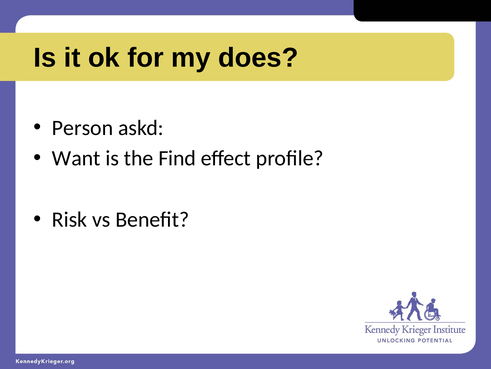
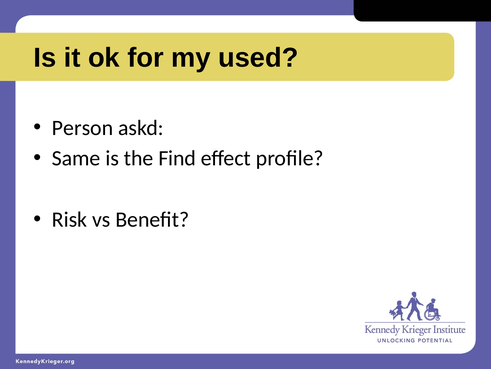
does: does -> used
Want: Want -> Same
